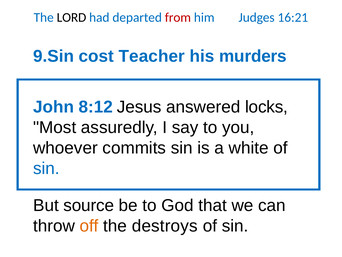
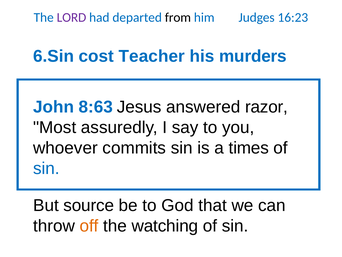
LORD colour: black -> purple
from colour: red -> black
16:21: 16:21 -> 16:23
9.Sin: 9.Sin -> 6.Sin
8:12: 8:12 -> 8:63
locks: locks -> razor
white: white -> times
destroys: destroys -> watching
